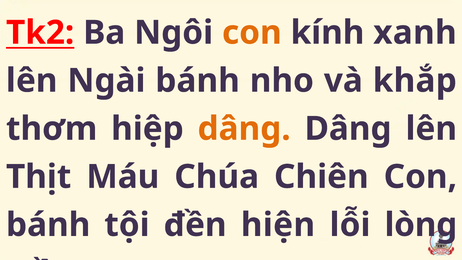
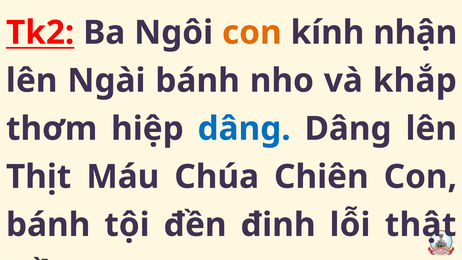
xanh: xanh -> nhận
dâng at (244, 129) colour: orange -> blue
hiện: hiện -> đinh
lòng: lòng -> thật
